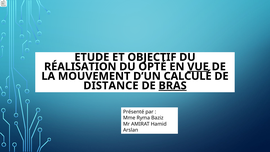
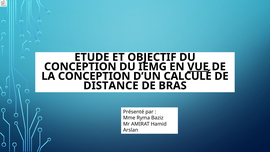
RÉALISATION at (80, 67): RÉALISATION -> CONCEPTION
OPTÉ: OPTÉ -> IEMG
LA MOUVEMENT: MOUVEMENT -> CONCEPTION
BRAS underline: present -> none
